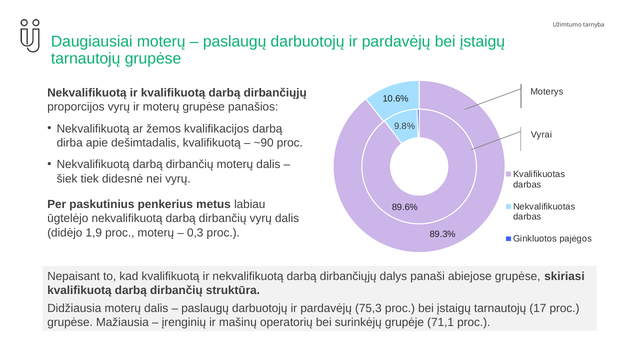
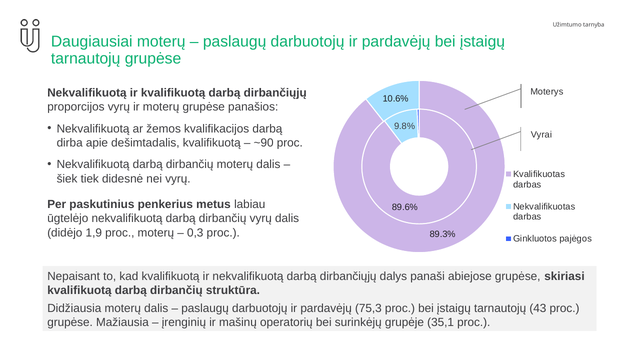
17: 17 -> 43
71,1: 71,1 -> 35,1
